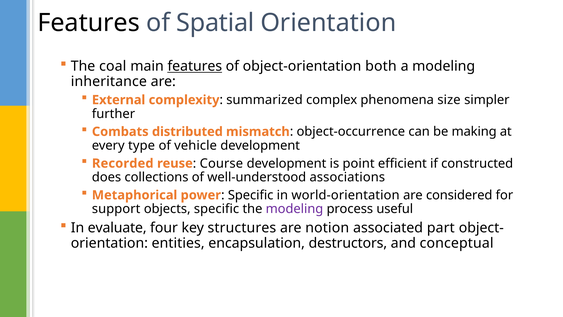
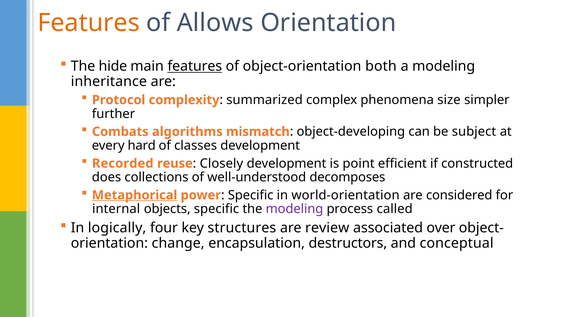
Features at (89, 23) colour: black -> orange
Spatial: Spatial -> Allows
coal: coal -> hide
External: External -> Protocol
distributed: distributed -> algorithms
object-occurrence: object-occurrence -> object-developing
making: making -> subject
type: type -> hard
vehicle: vehicle -> classes
Course: Course -> Closely
associations: associations -> decomposes
Metaphorical underline: none -> present
support: support -> internal
useful: useful -> called
evaluate: evaluate -> logically
notion: notion -> review
part: part -> over
entities: entities -> change
